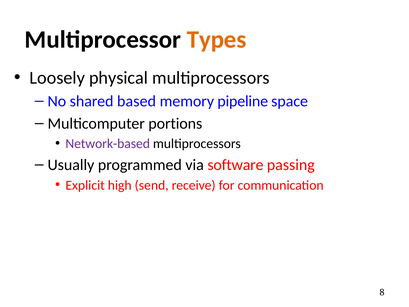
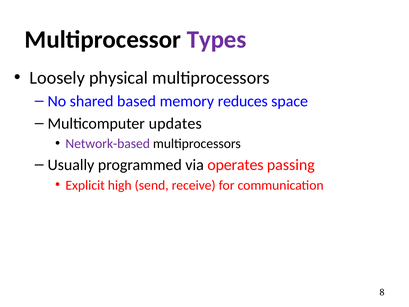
Types colour: orange -> purple
pipeline: pipeline -> reduces
portions: portions -> updates
software: software -> operates
